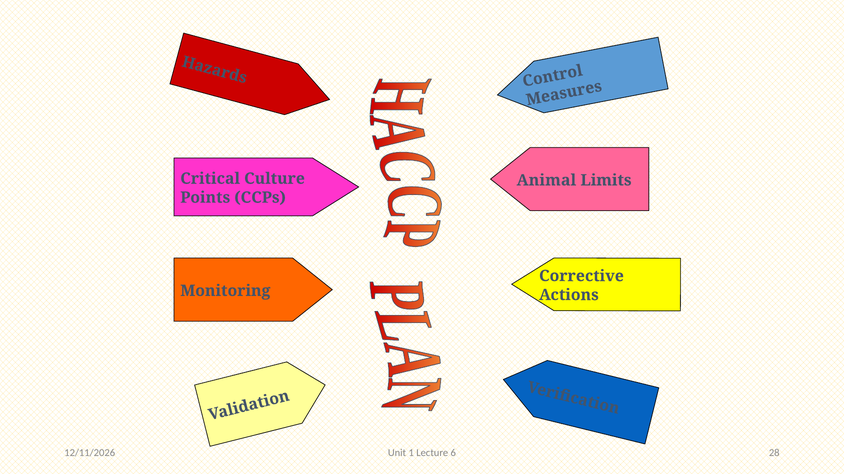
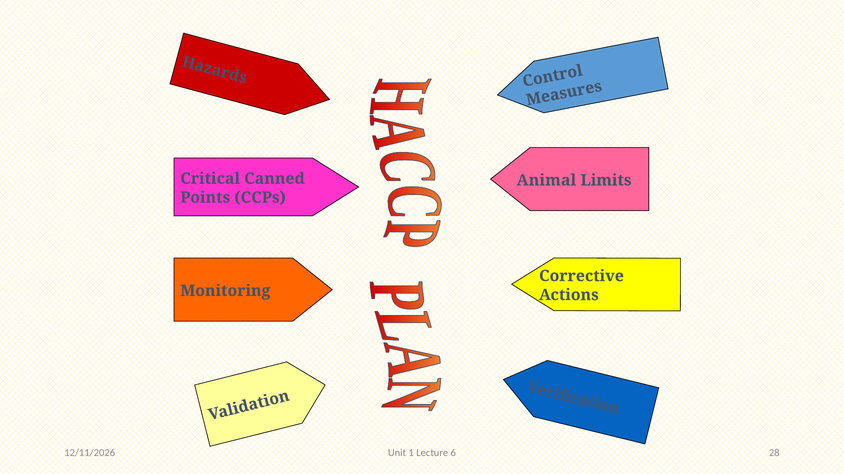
Culture: Culture -> Canned
